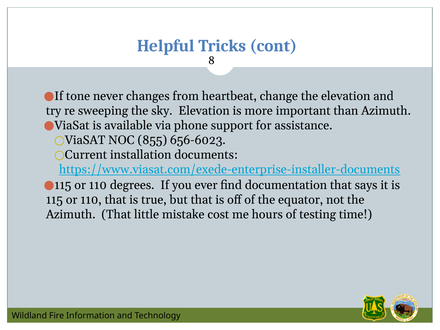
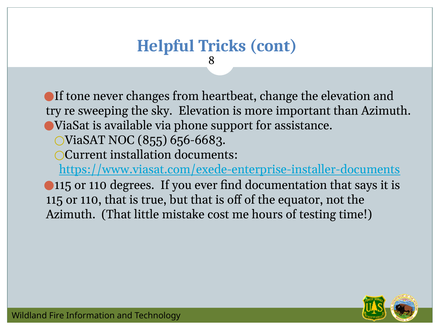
656-6023: 656-6023 -> 656-6683
